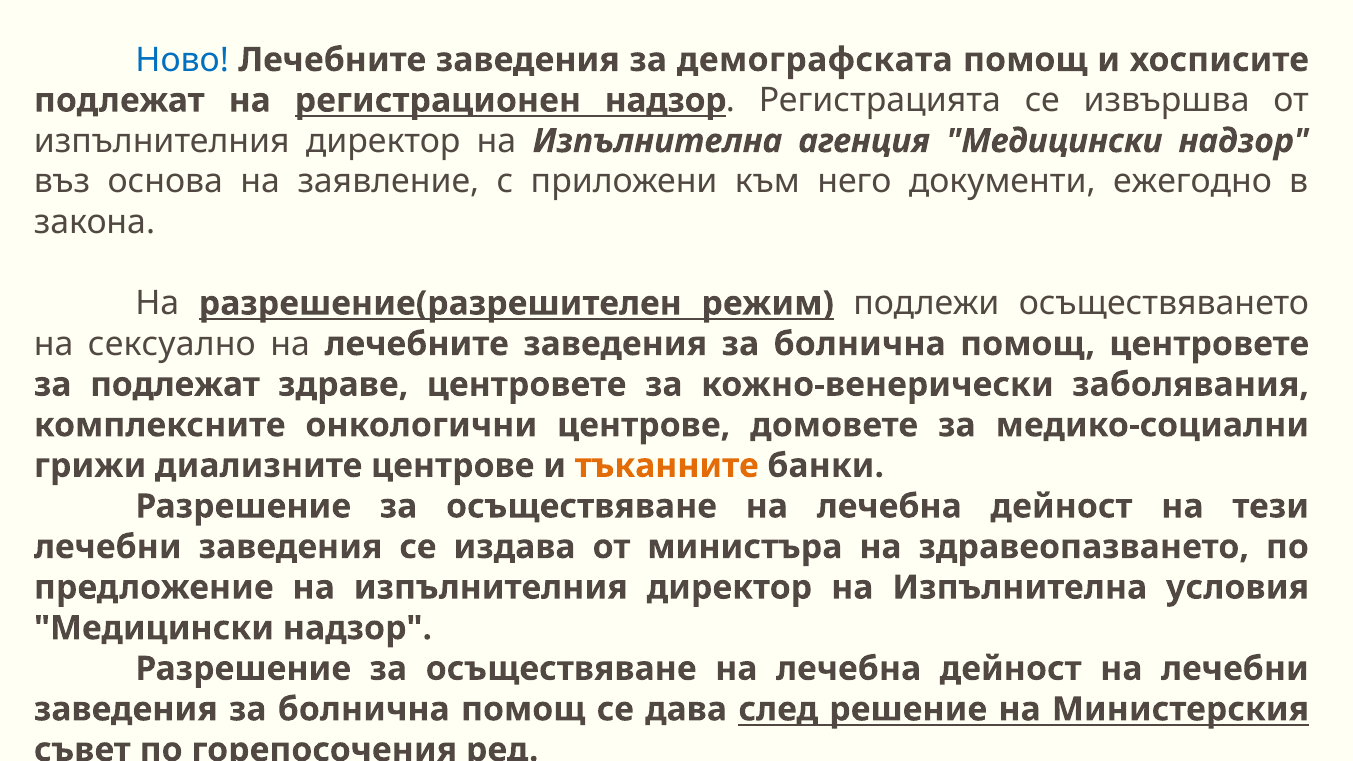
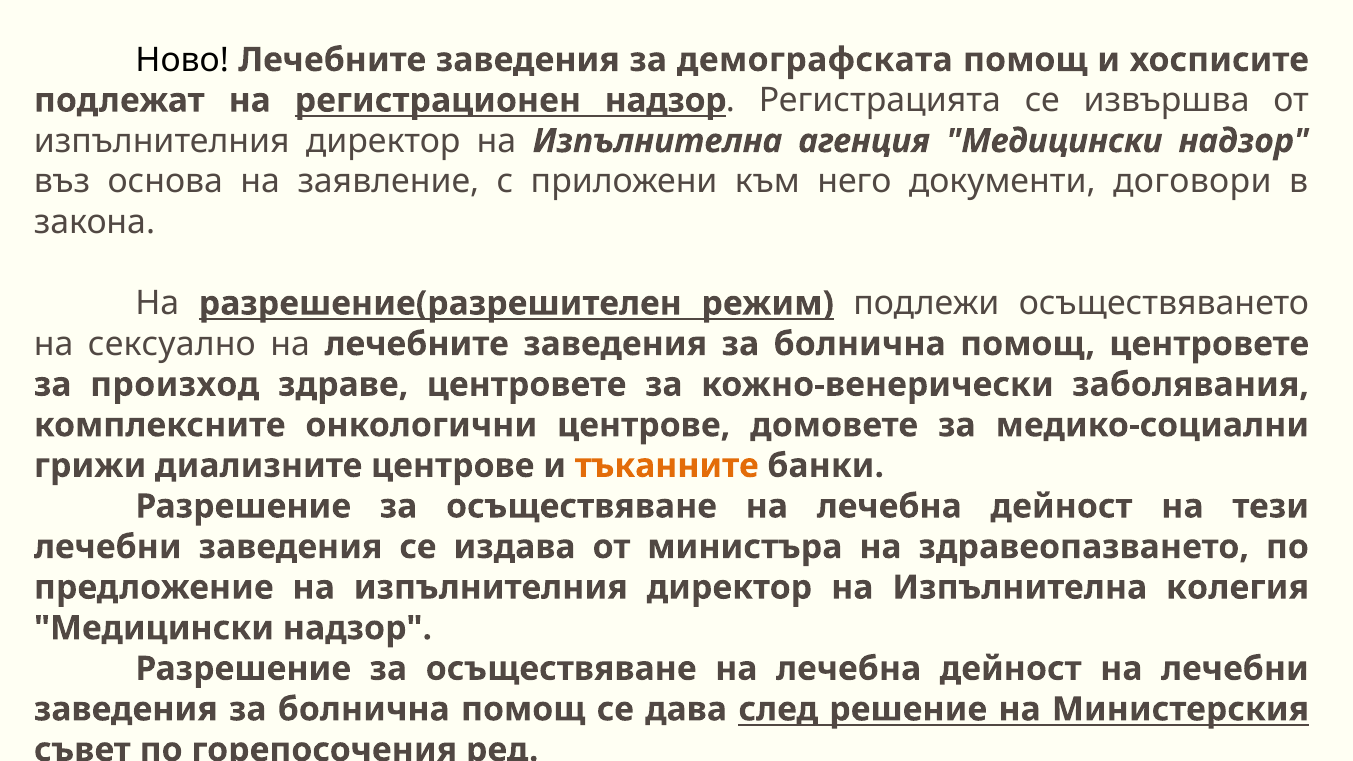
Ново colour: blue -> black
ежегодно: ежегодно -> договори
за подлежат: подлежат -> произход
условия: условия -> колегия
